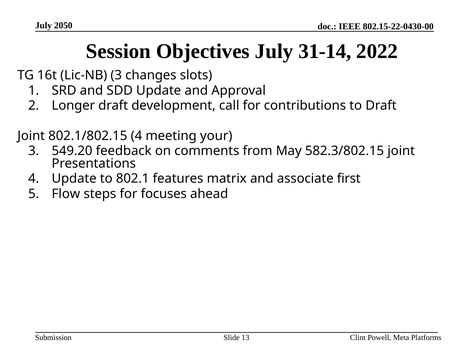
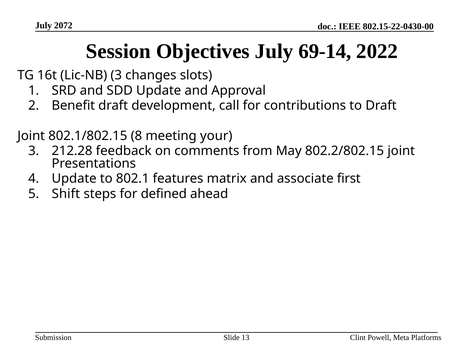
2050: 2050 -> 2072
31-14: 31-14 -> 69-14
Longer: Longer -> Benefit
802.1/802.15 4: 4 -> 8
549.20: 549.20 -> 212.28
582.3/802.15: 582.3/802.15 -> 802.2/802.15
Flow: Flow -> Shift
focuses: focuses -> defined
